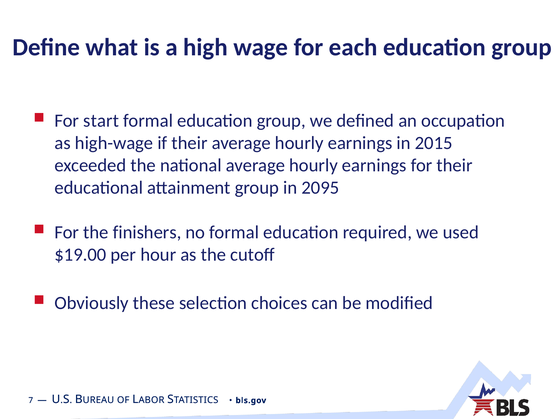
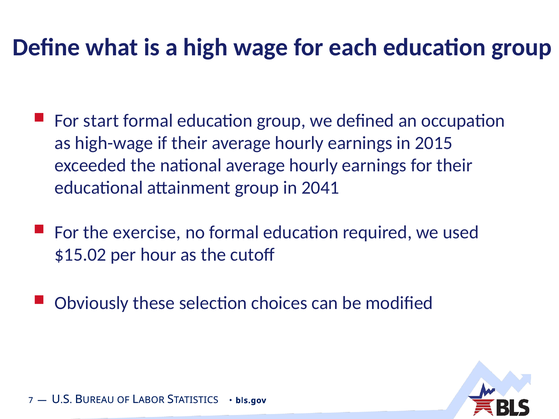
2095: 2095 -> 2041
finishers: finishers -> exercise
$19.00: $19.00 -> $15.02
